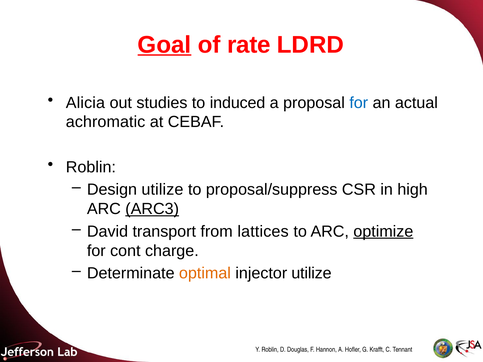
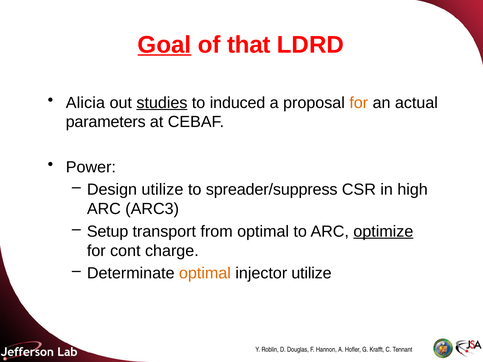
rate: rate -> that
studies underline: none -> present
for at (359, 103) colour: blue -> orange
achromatic: achromatic -> parameters
Roblin at (91, 167): Roblin -> Power
proposal/suppress: proposal/suppress -> spreader/suppress
ARC3 underline: present -> none
David: David -> Setup
from lattices: lattices -> optimal
